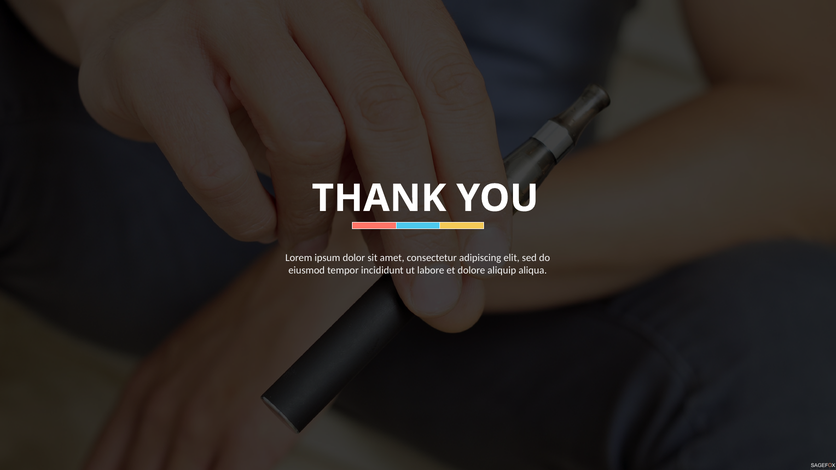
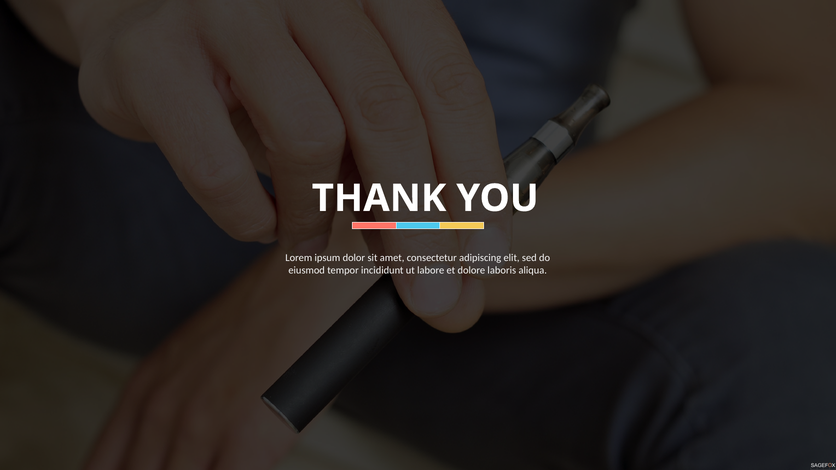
aliquip: aliquip -> laboris
